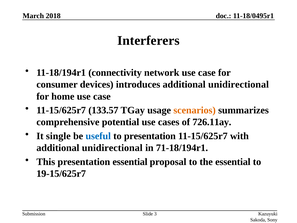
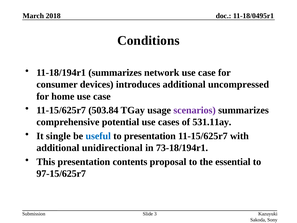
Interferers: Interferers -> Conditions
11-18/194r1 connectivity: connectivity -> summarizes
introduces additional unidirectional: unidirectional -> uncompressed
133.57: 133.57 -> 503.84
scenarios colour: orange -> purple
726.11ay: 726.11ay -> 531.11ay
71-18/194r1: 71-18/194r1 -> 73-18/194r1
presentation essential: essential -> contents
19-15/625r7: 19-15/625r7 -> 97-15/625r7
